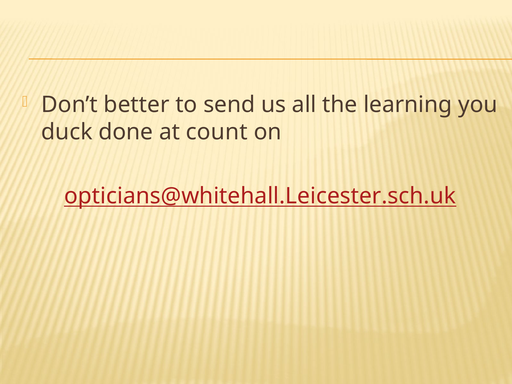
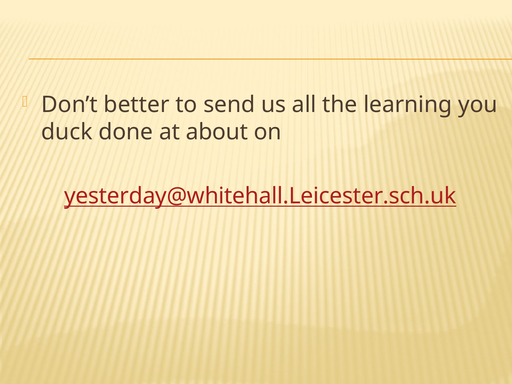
count: count -> about
opticians@whitehall.Leicester.sch.uk: opticians@whitehall.Leicester.sch.uk -> yesterday@whitehall.Leicester.sch.uk
